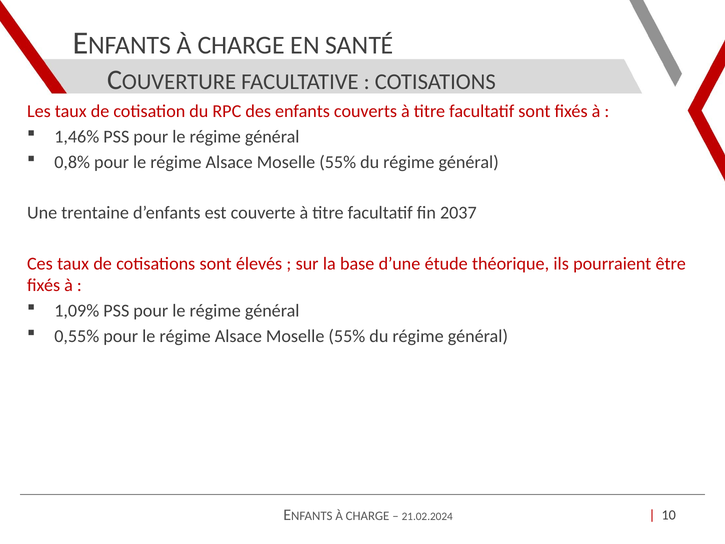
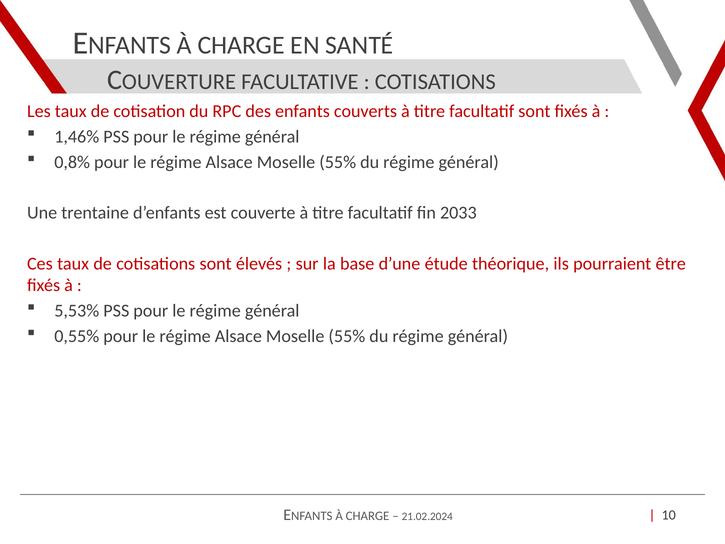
2037: 2037 -> 2033
1,09%: 1,09% -> 5,53%
